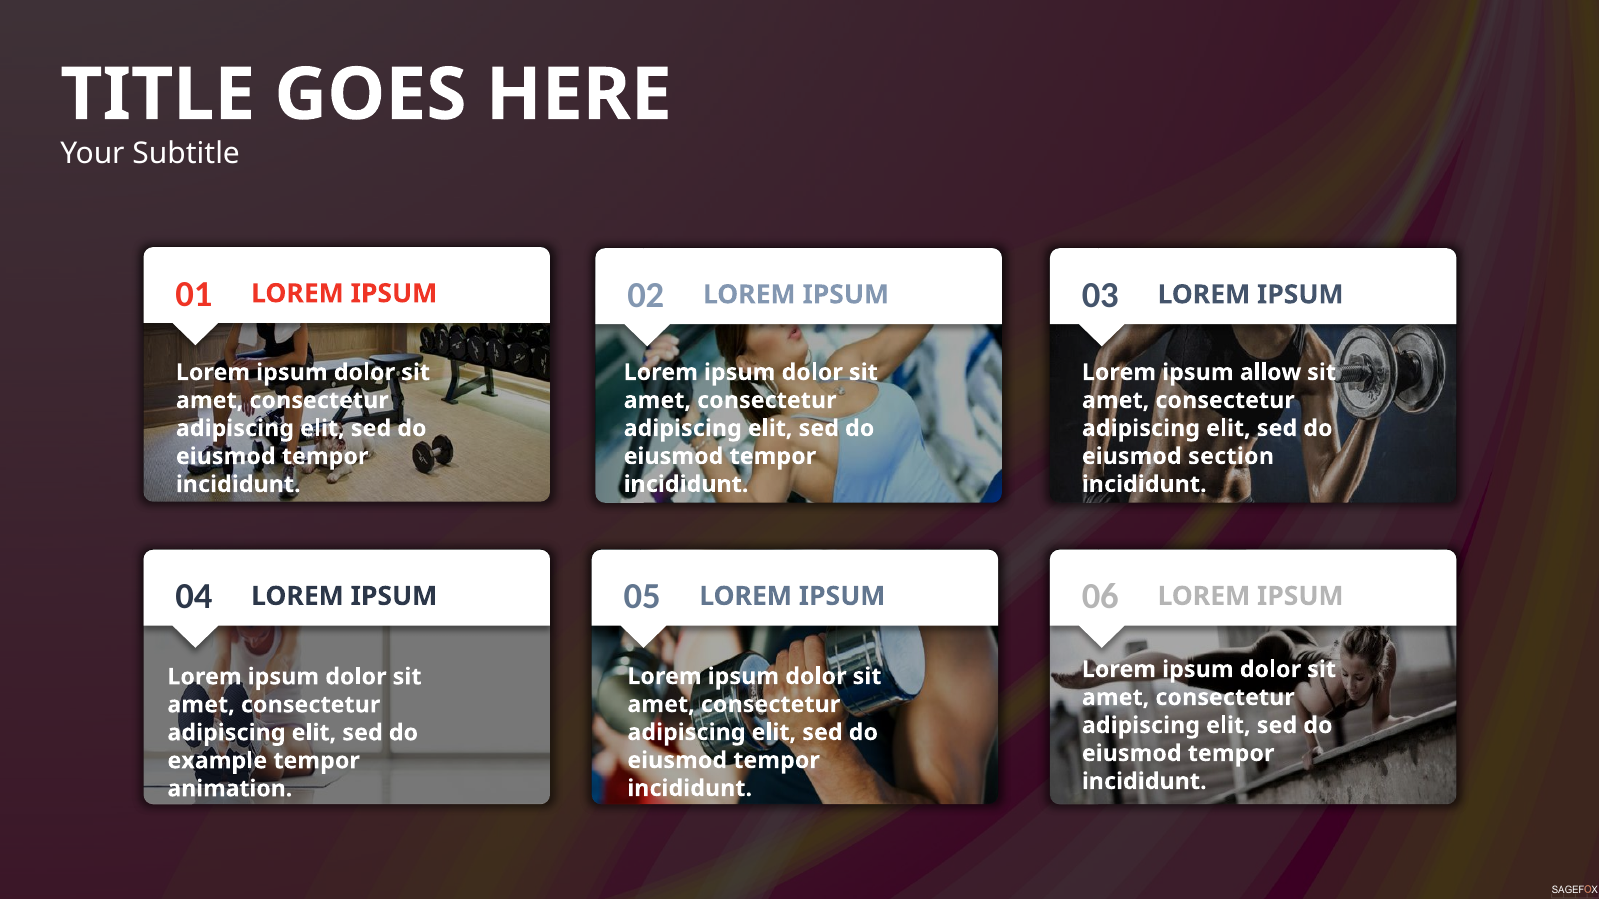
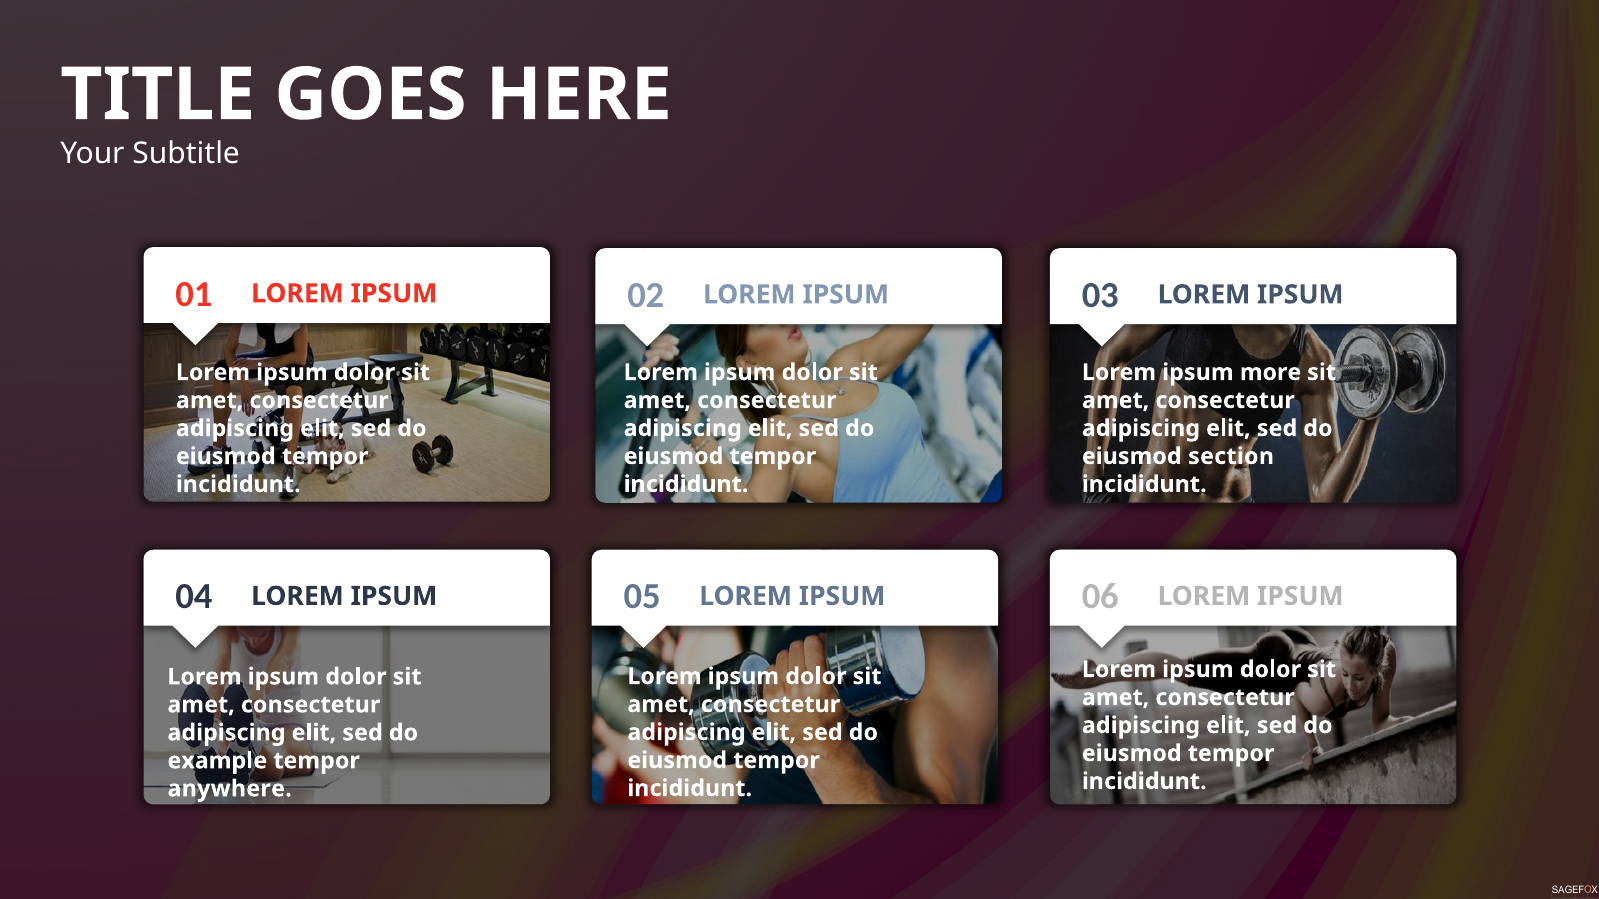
allow: allow -> more
animation: animation -> anywhere
